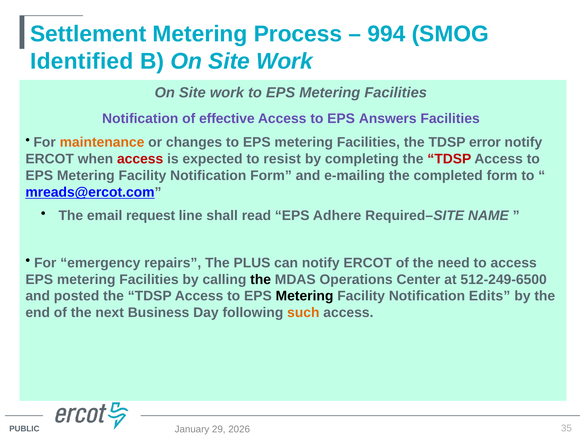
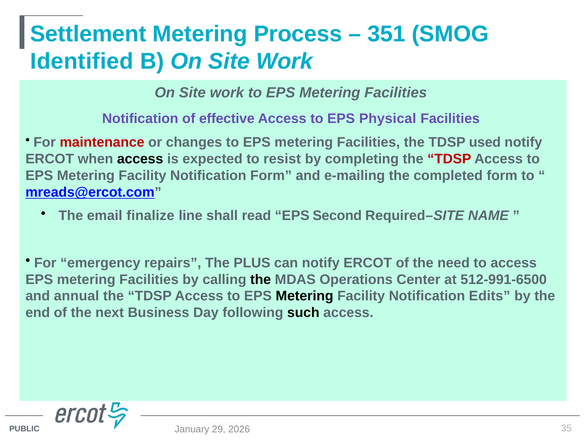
994: 994 -> 351
Answers: Answers -> Physical
maintenance colour: orange -> red
error: error -> used
access at (140, 159) colour: red -> black
request: request -> finalize
Adhere: Adhere -> Second
512-249-6500: 512-249-6500 -> 512-991-6500
posted: posted -> annual
such colour: orange -> black
